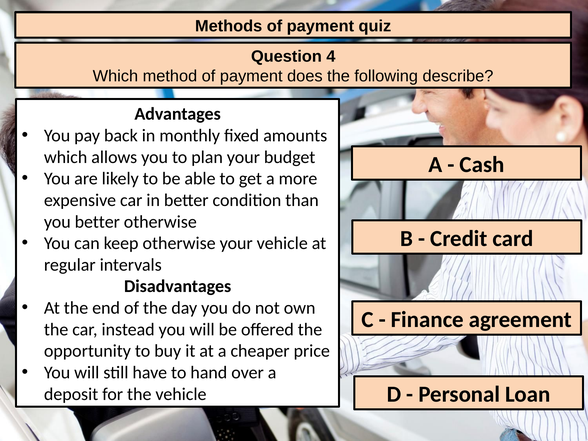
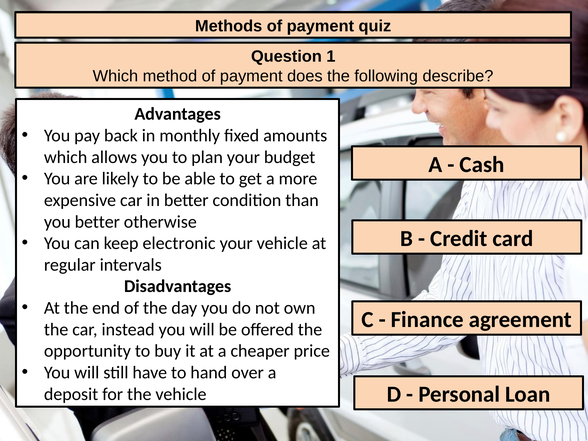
4: 4 -> 1
keep otherwise: otherwise -> electronic
